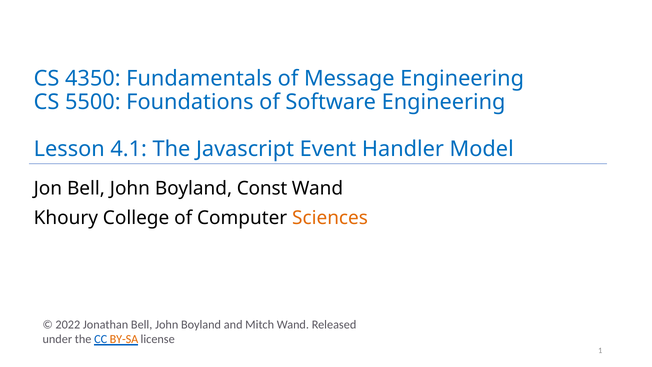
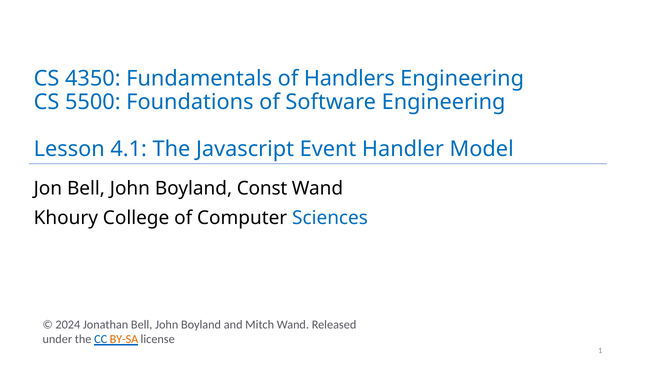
Message: Message -> Handlers
Sciences colour: orange -> blue
2022: 2022 -> 2024
